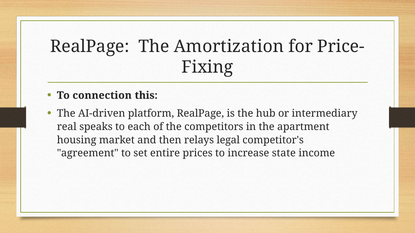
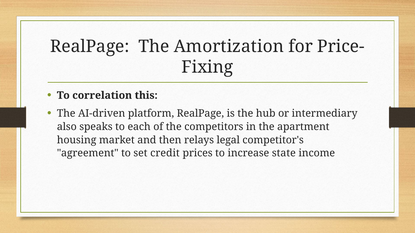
connection: connection -> correlation
real: real -> also
entire: entire -> credit
